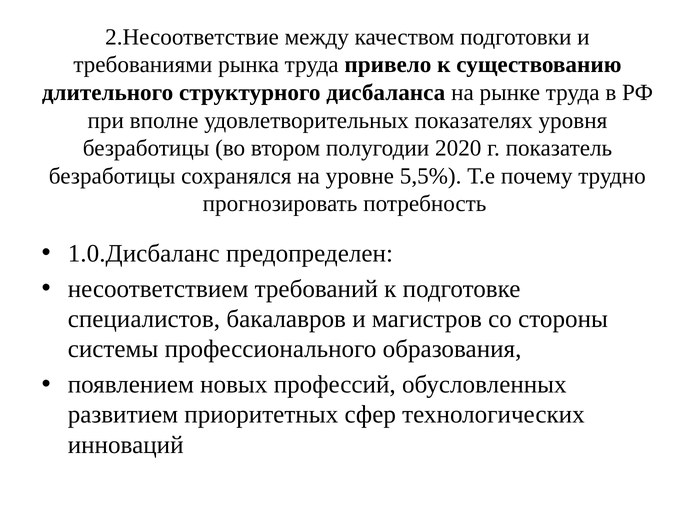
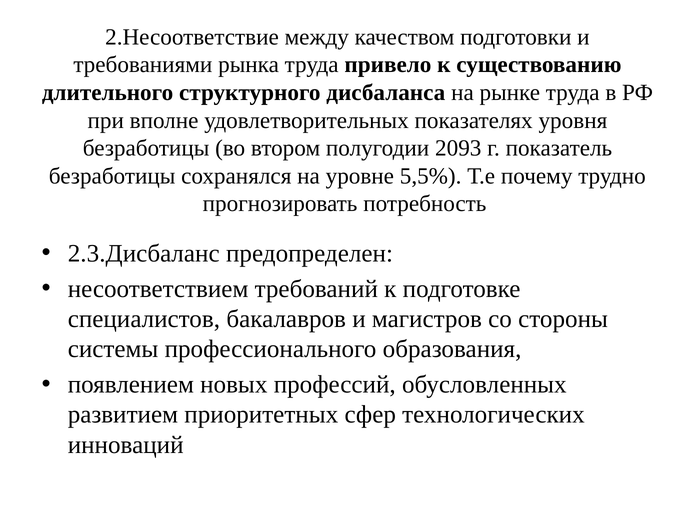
2020: 2020 -> 2093
1.0.Дисбаланс: 1.0.Дисбаланс -> 2.3.Дисбаланс
